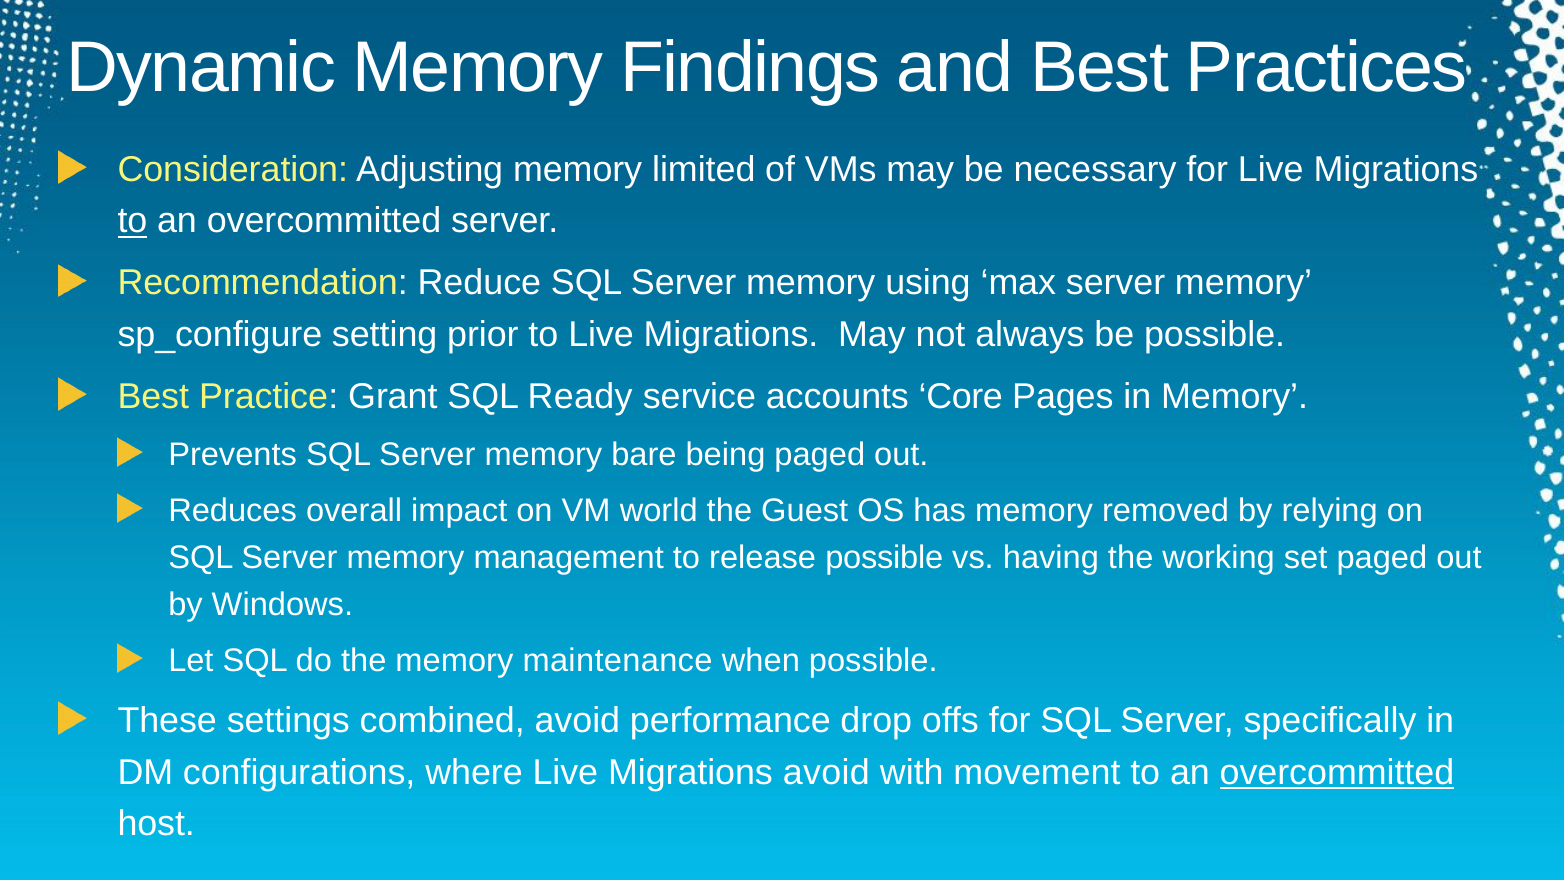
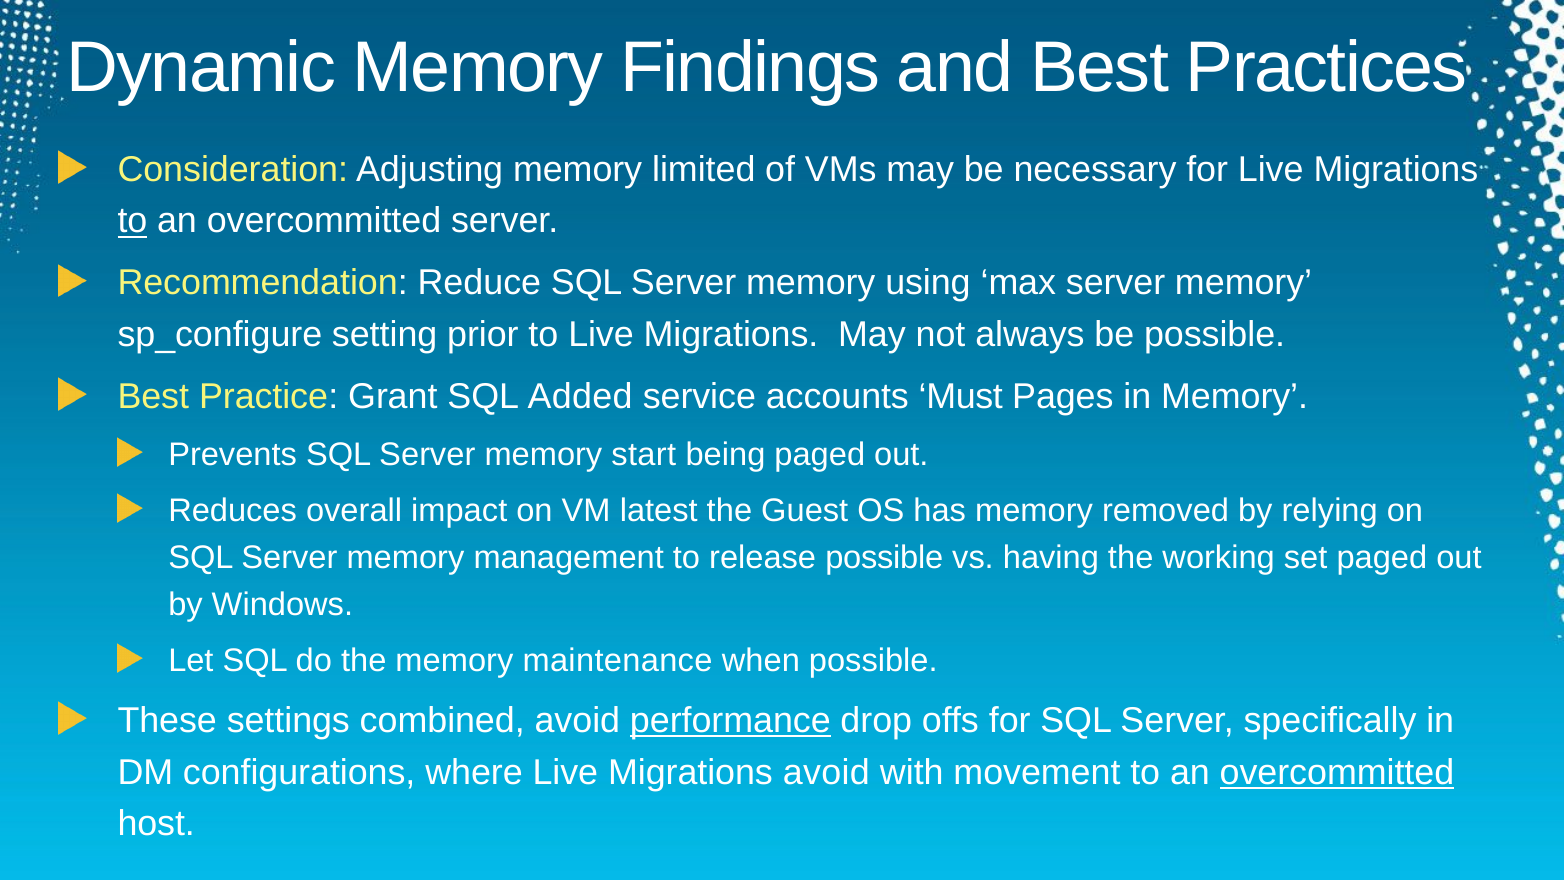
Ready: Ready -> Added
Core: Core -> Must
bare: bare -> start
world: world -> latest
performance underline: none -> present
